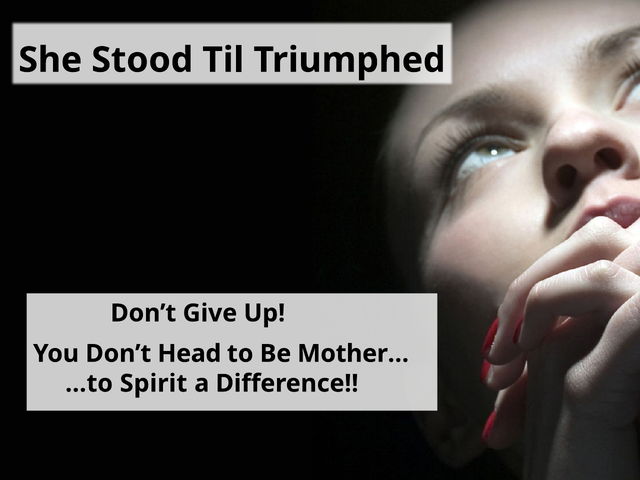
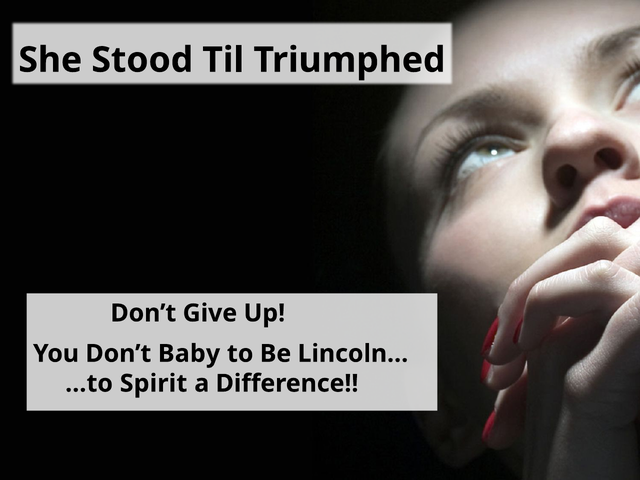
Head: Head -> Baby
Mother…: Mother… -> Lincoln…
